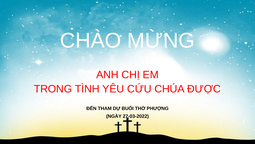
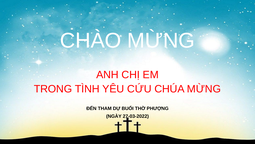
CHÚA ĐƯỢC: ĐƯỢC -> MỪNG
